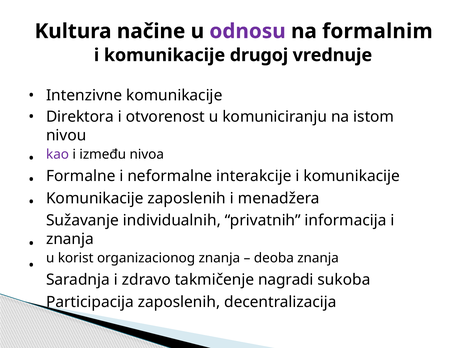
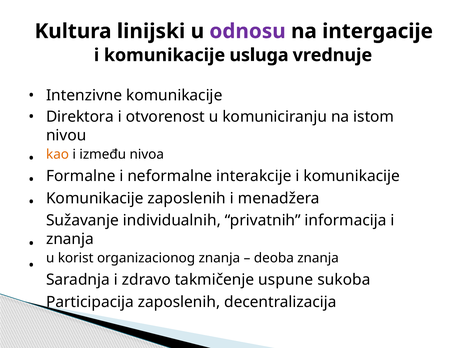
načine: načine -> linijski
formalnim: formalnim -> intergacije
drugoj: drugoj -> usluga
kao colour: purple -> orange
nagradi: nagradi -> uspune
